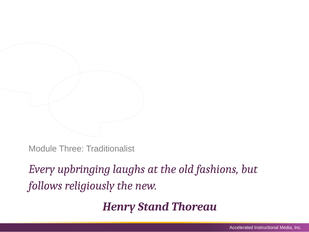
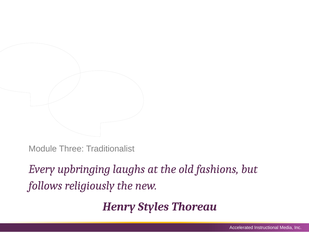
Stand: Stand -> Styles
